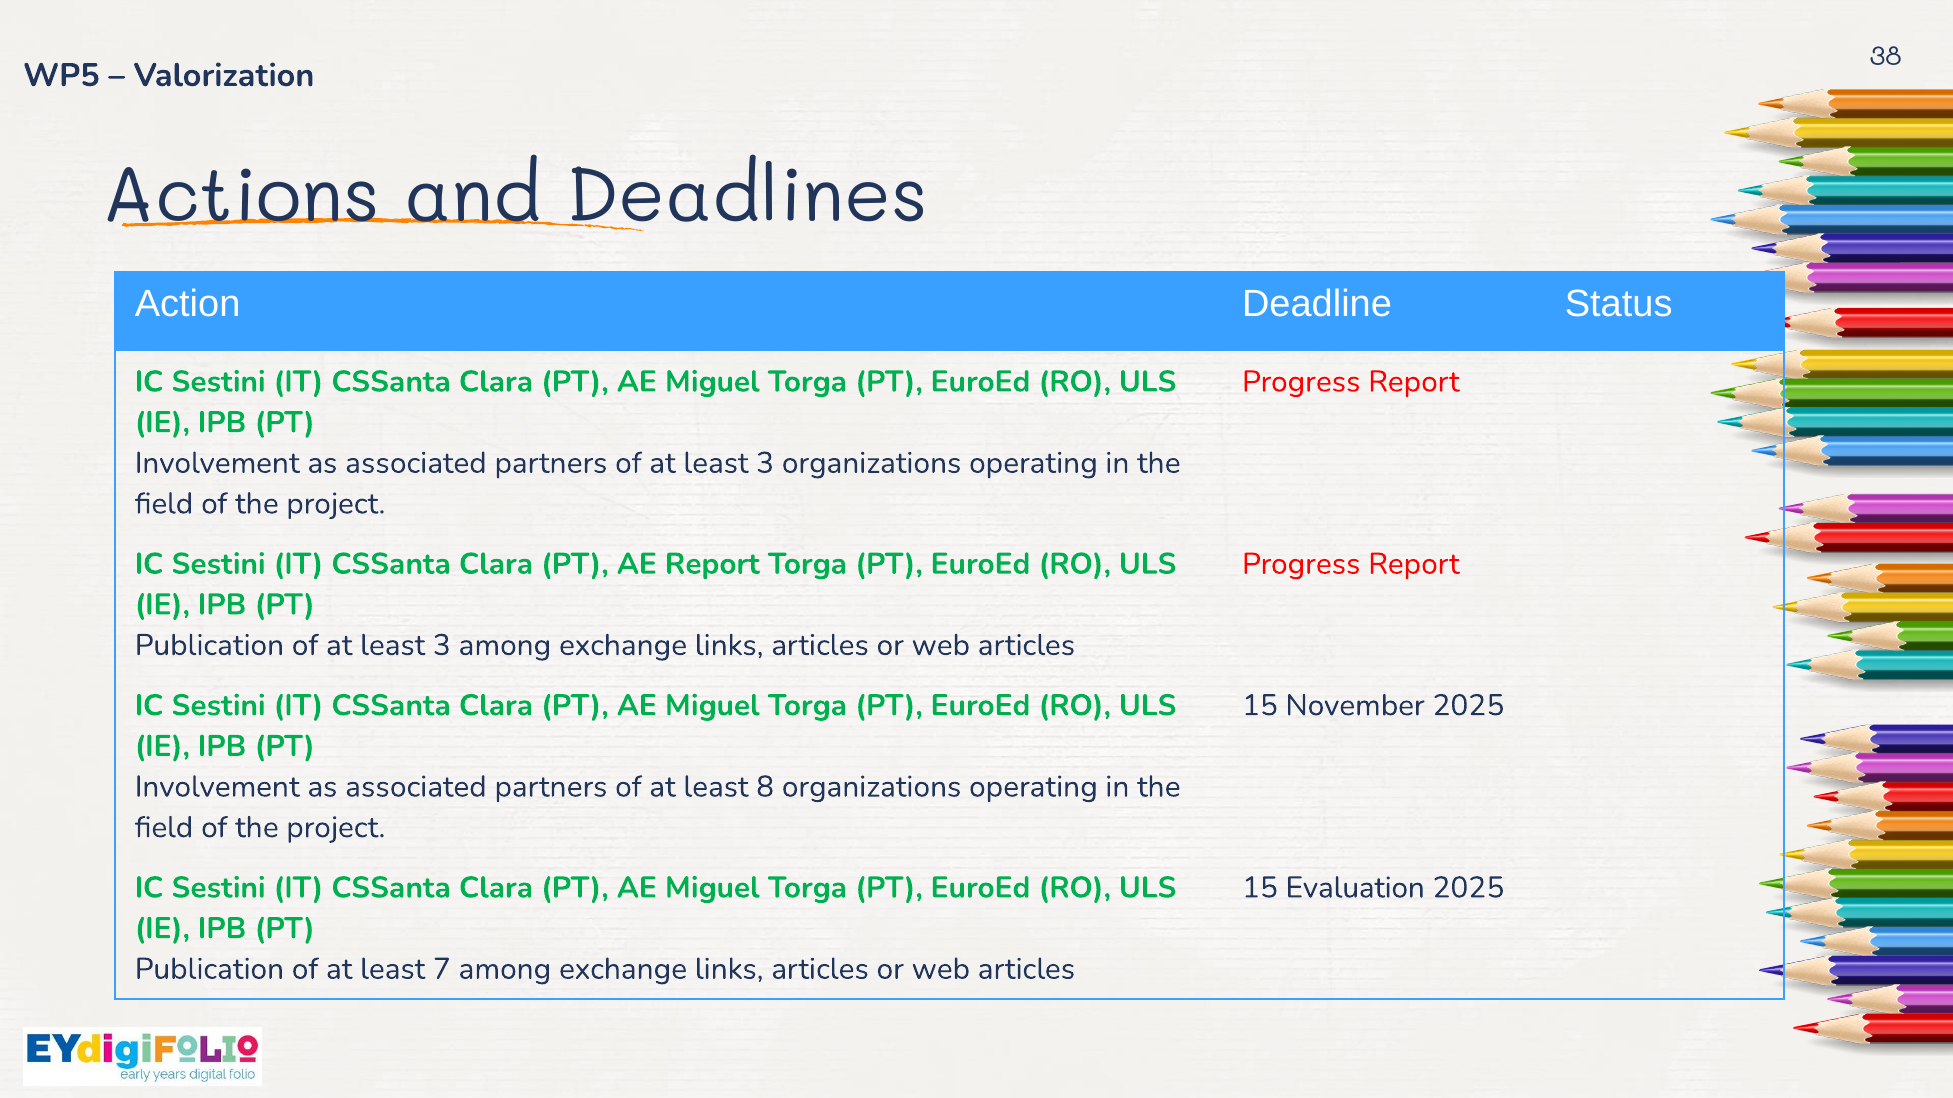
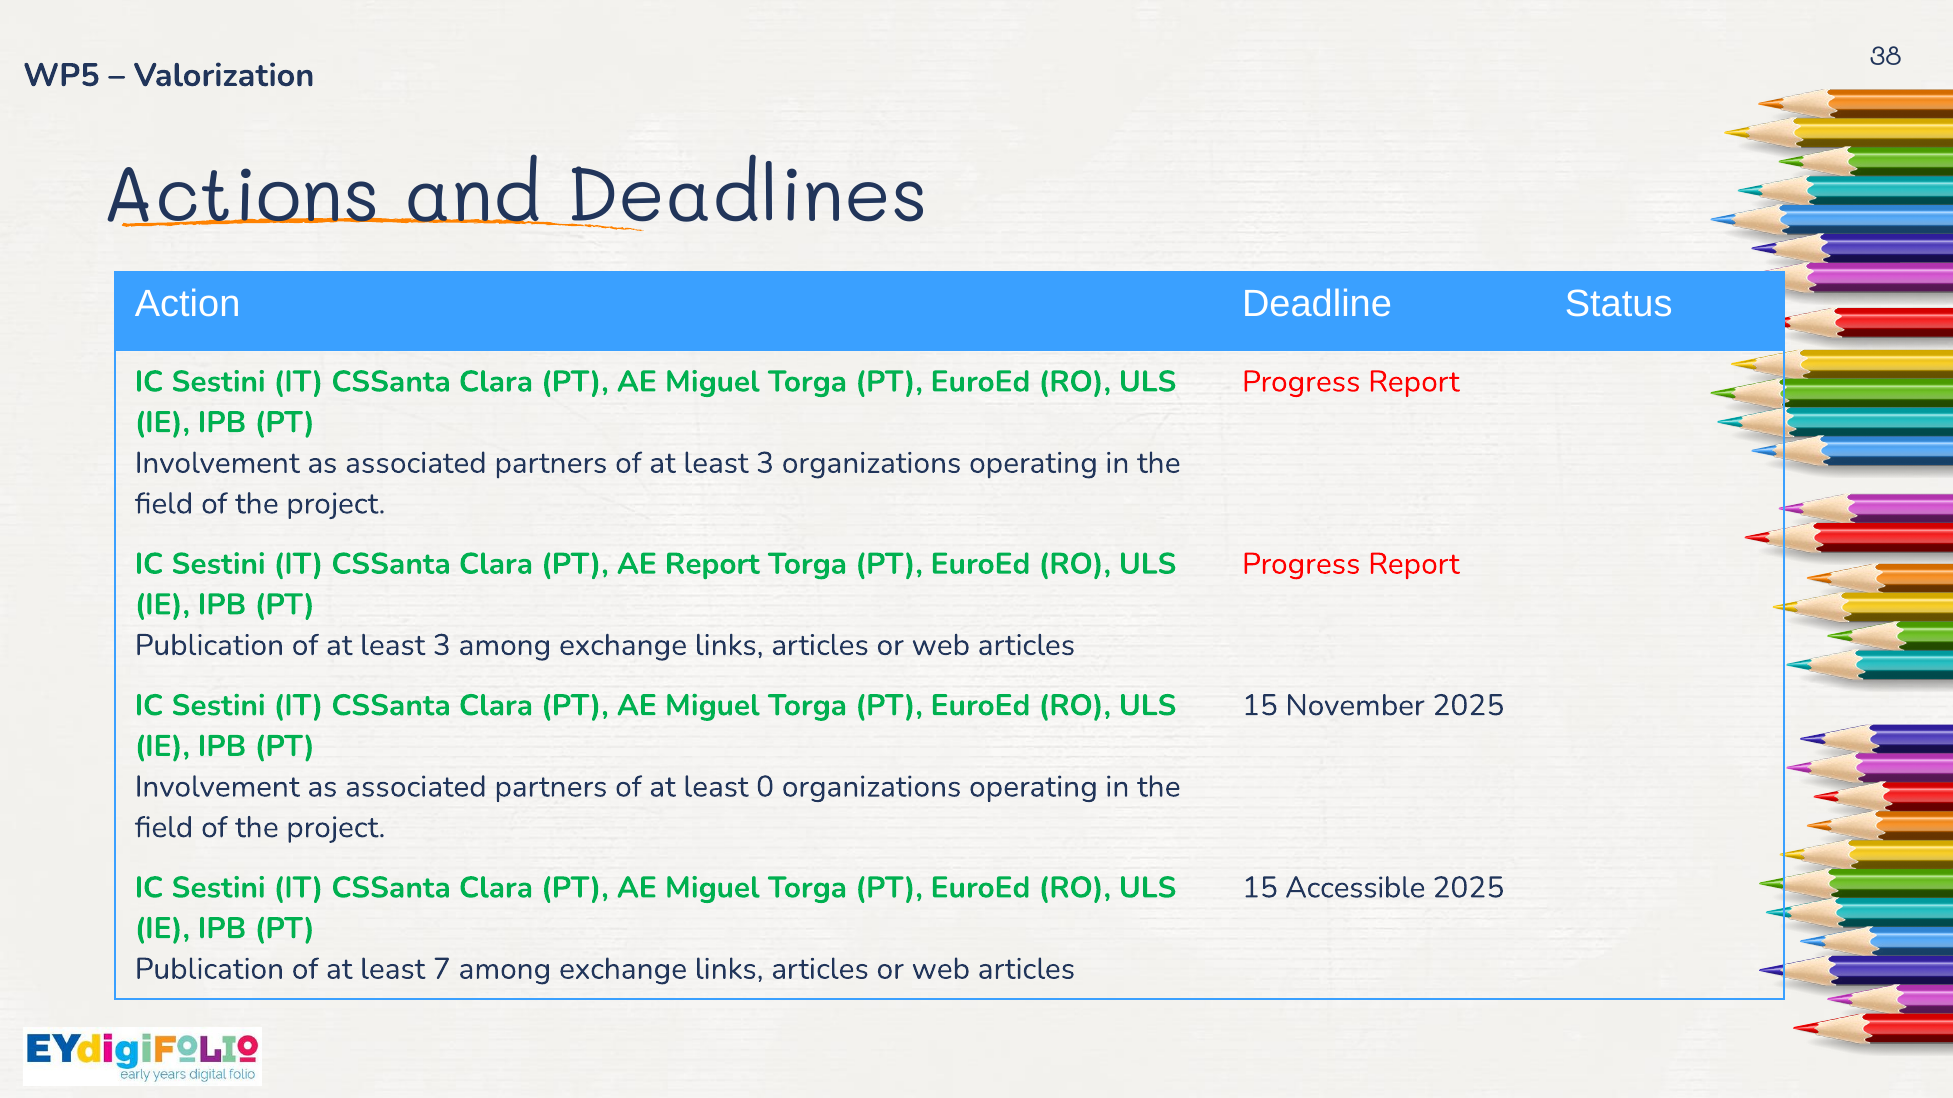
8: 8 -> 0
Evaluation: Evaluation -> Accessible
